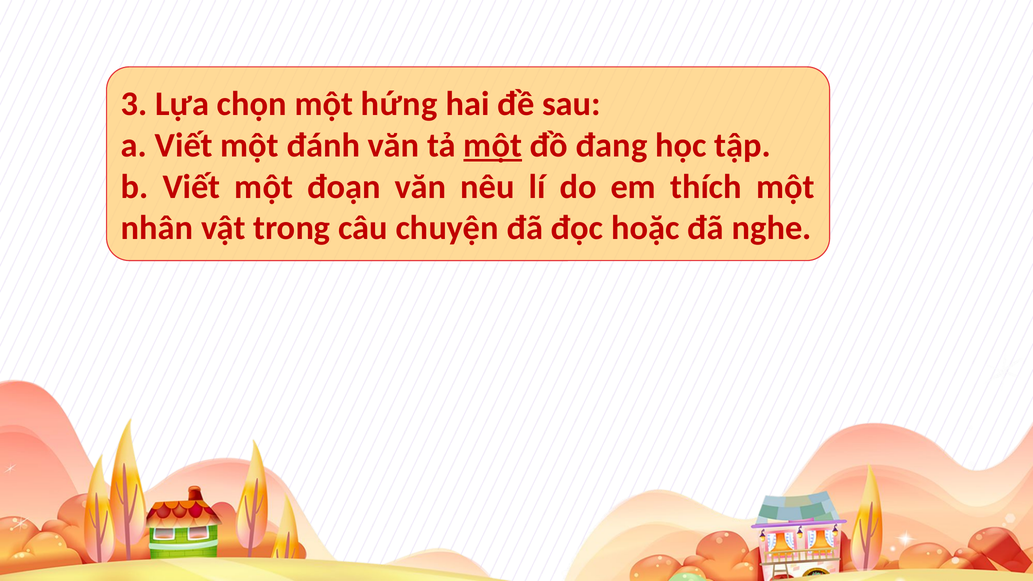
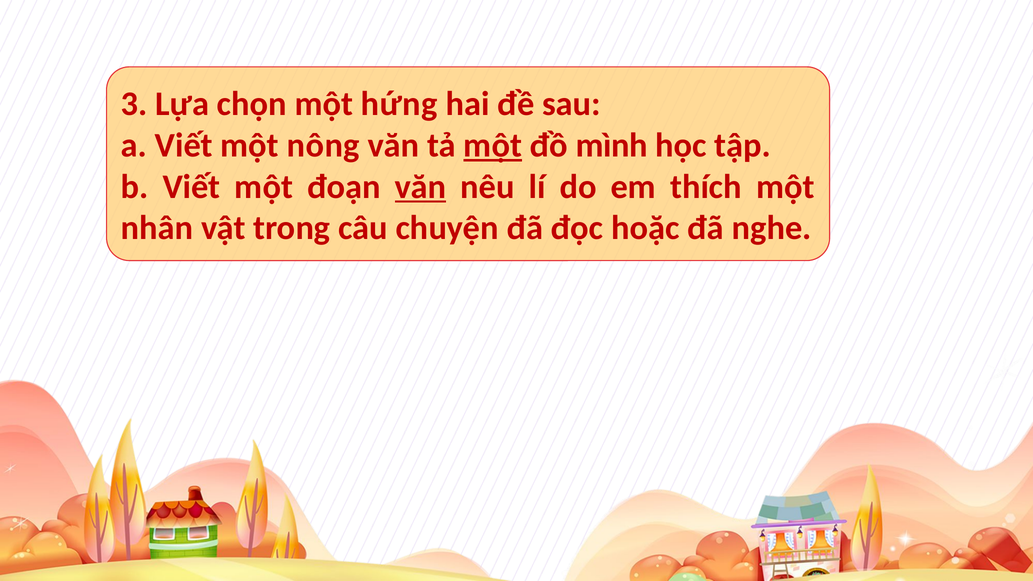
đánh: đánh -> nông
đang: đang -> mình
văn at (420, 187) underline: none -> present
